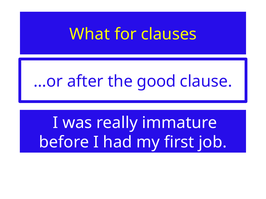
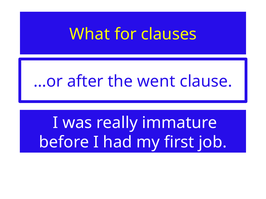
good: good -> went
